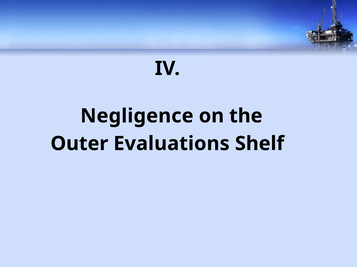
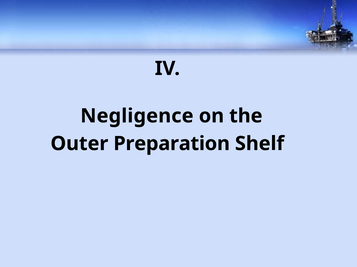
Evaluations: Evaluations -> Preparation
